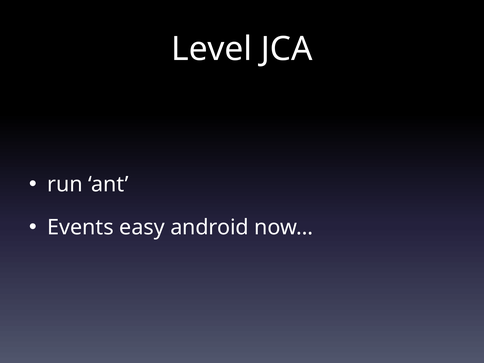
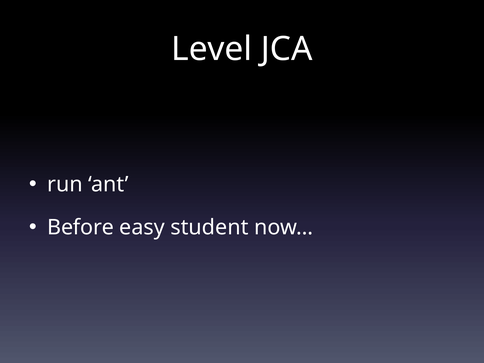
Events: Events -> Before
android: android -> student
